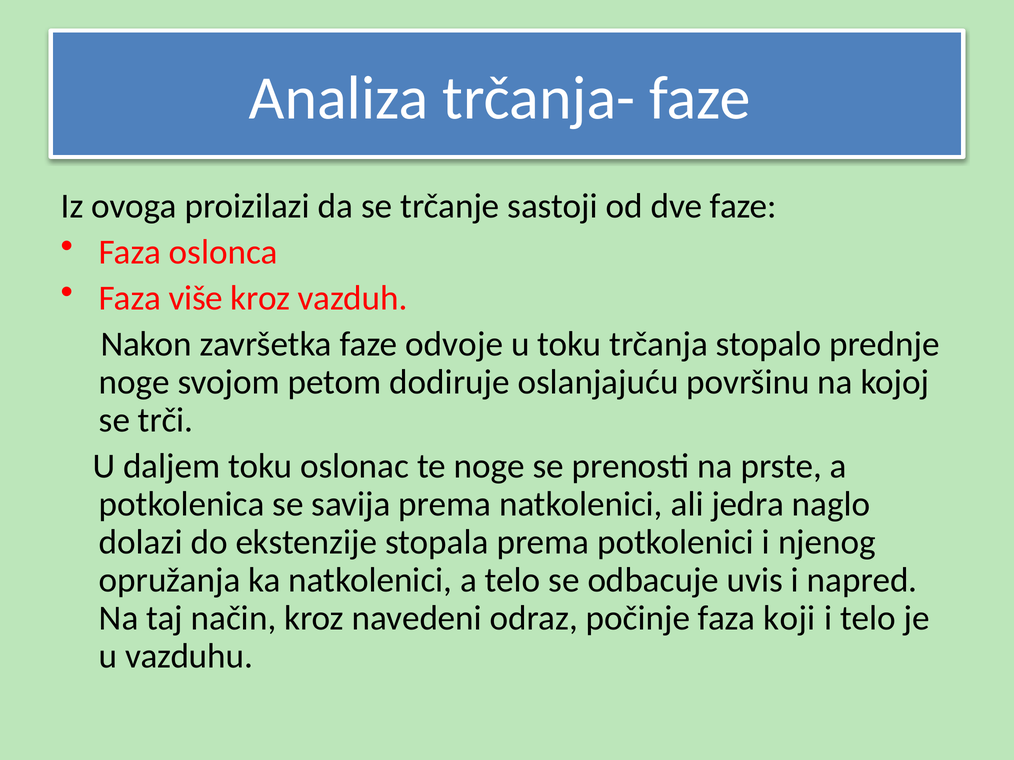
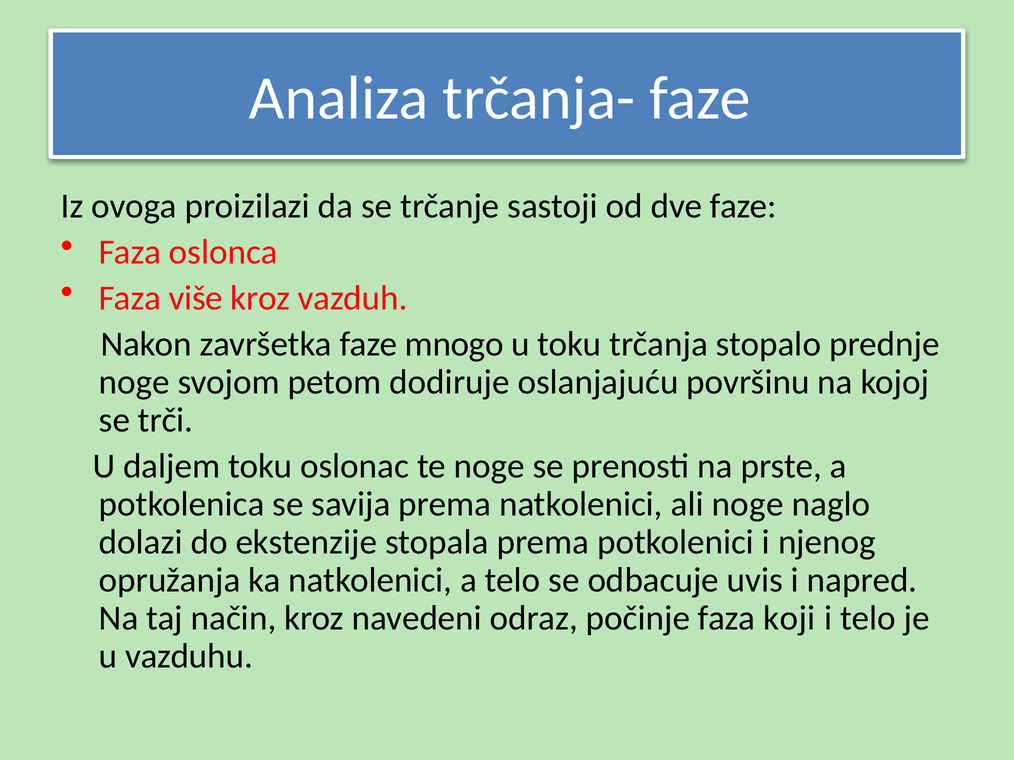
odvoje: odvoje -> mnogo
ali jedra: jedra -> noge
